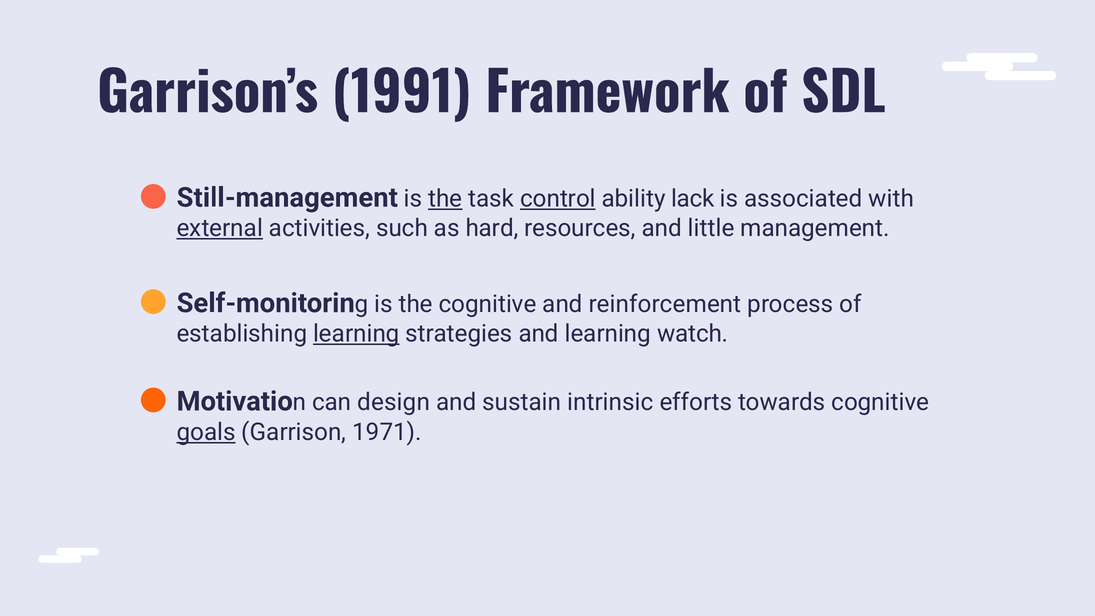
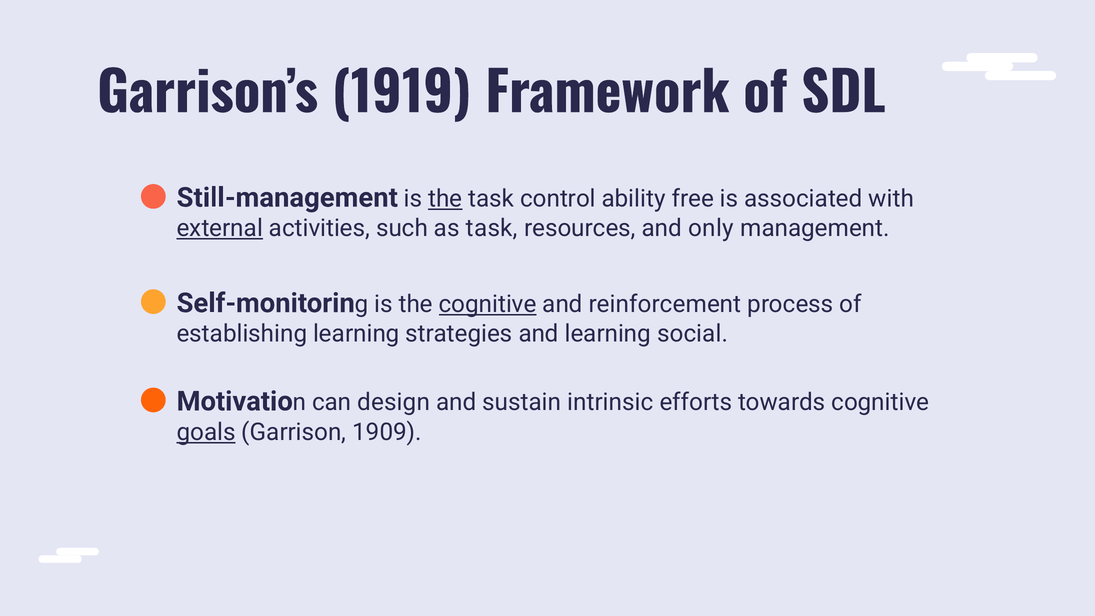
1991: 1991 -> 1919
control underline: present -> none
lack: lack -> free
as hard: hard -> task
little: little -> only
cognitive at (488, 304) underline: none -> present
learning at (356, 334) underline: present -> none
watch: watch -> social
1971: 1971 -> 1909
